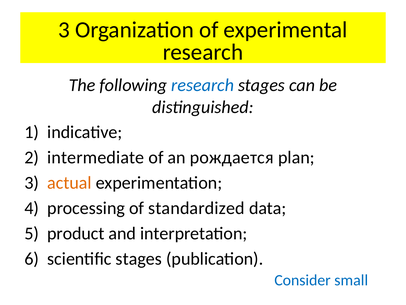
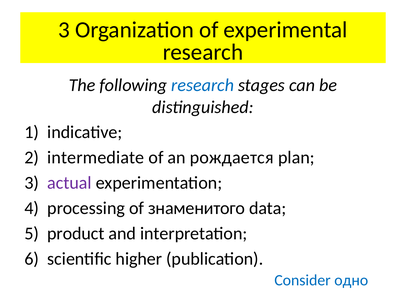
actual colour: orange -> purple
standardized: standardized -> знаменитого
scientific stages: stages -> higher
small: small -> одно
